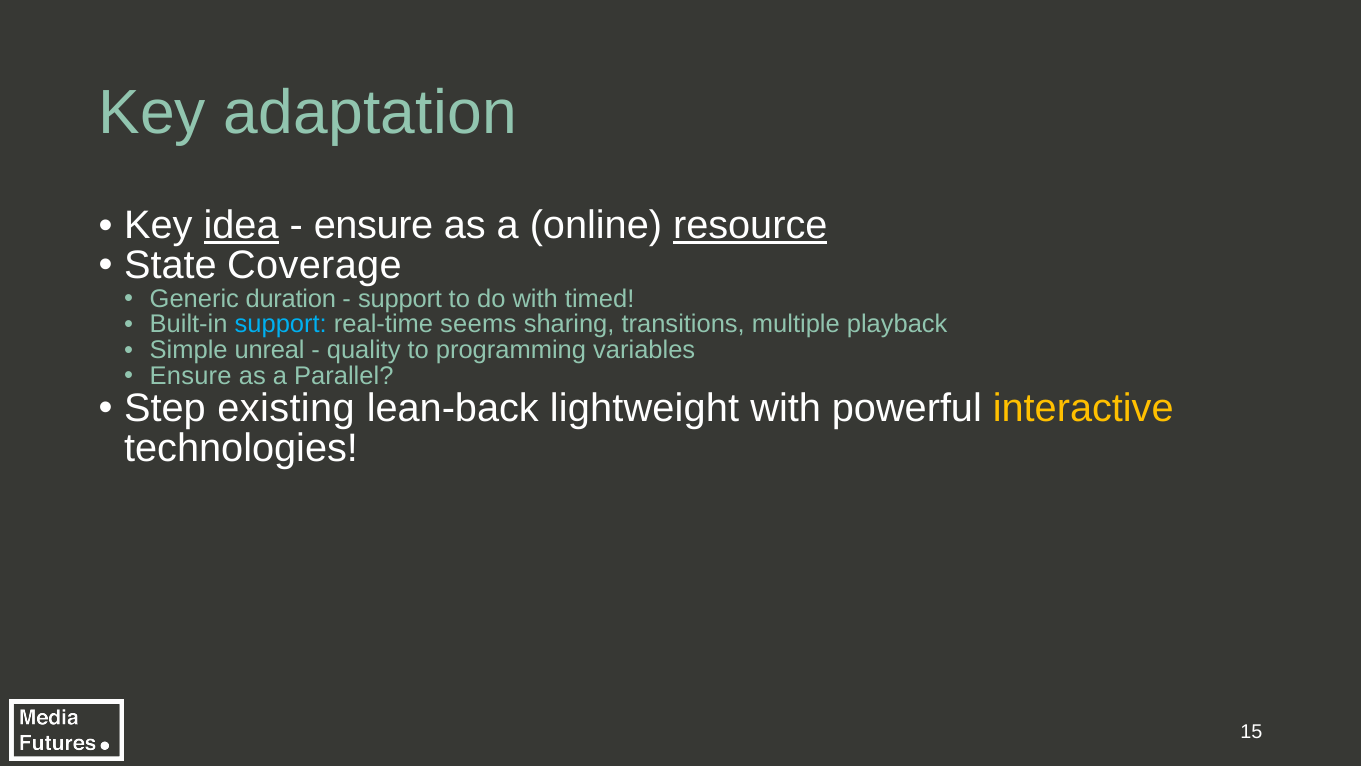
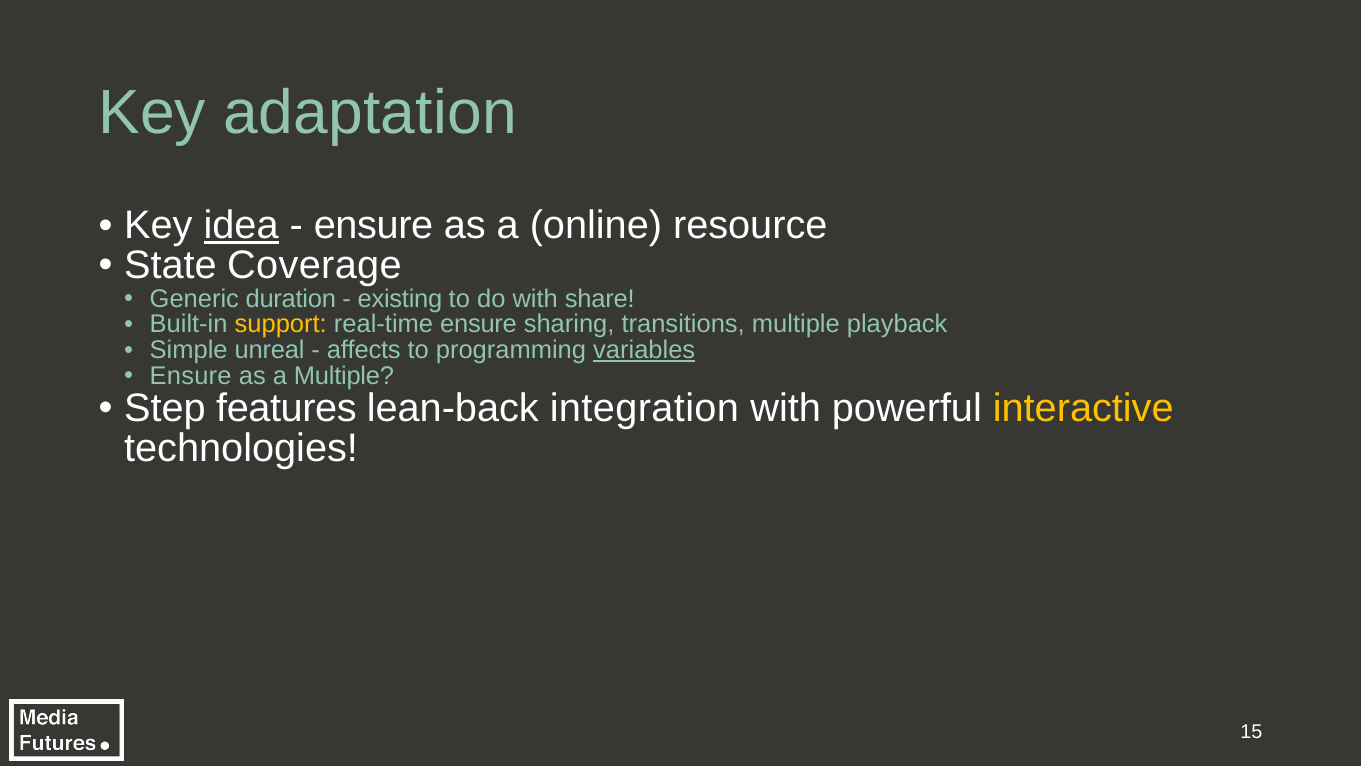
resource underline: present -> none
support at (400, 298): support -> existing
timed: timed -> share
support at (281, 324) colour: light blue -> yellow
real-time seems: seems -> ensure
quality: quality -> affects
variables underline: none -> present
a Parallel: Parallel -> Multiple
existing: existing -> features
lightweight: lightweight -> integration
